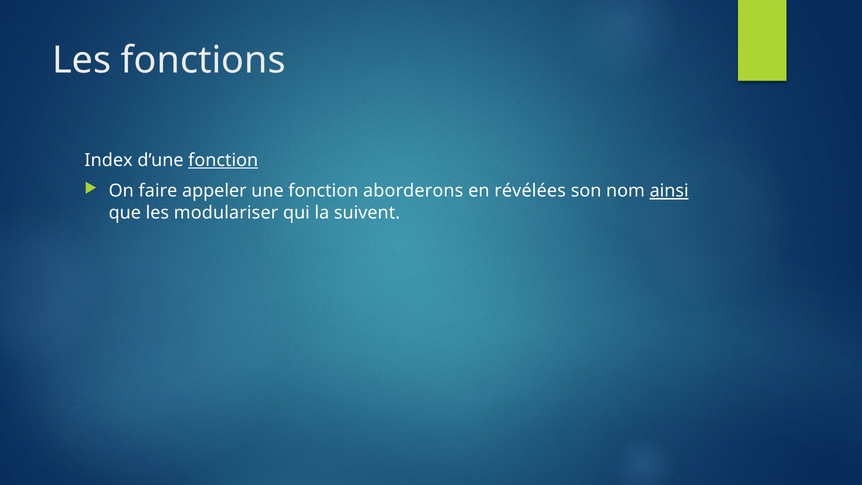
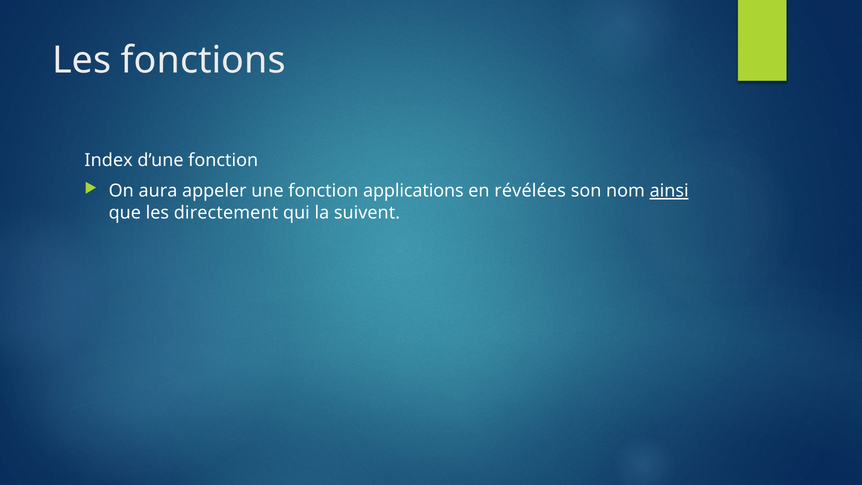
fonction at (223, 160) underline: present -> none
faire: faire -> aura
aborderons: aborderons -> applications
modulariser: modulariser -> directement
